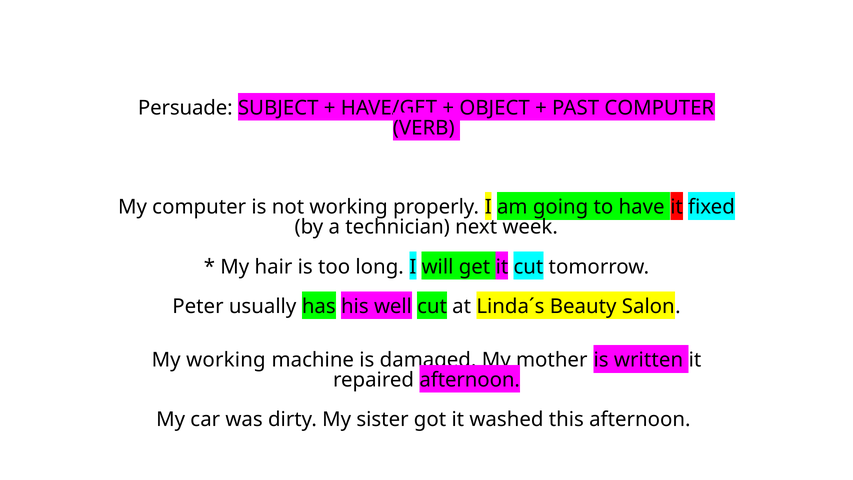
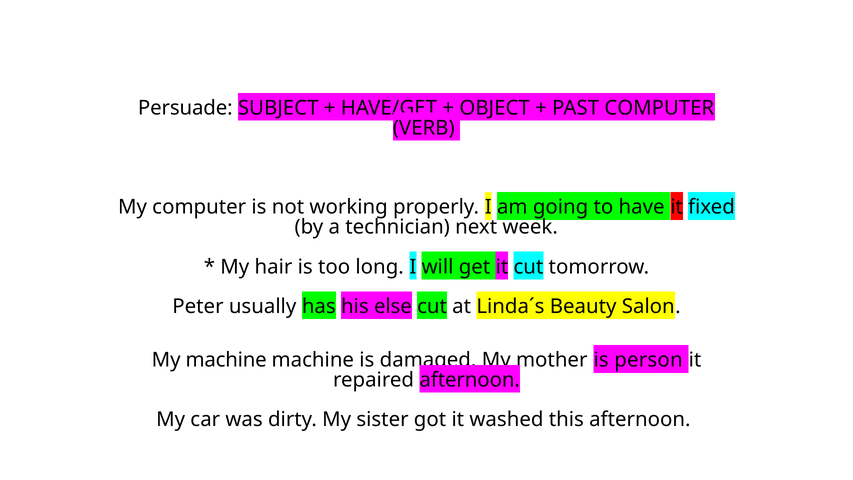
well: well -> else
My working: working -> machine
written: written -> person
